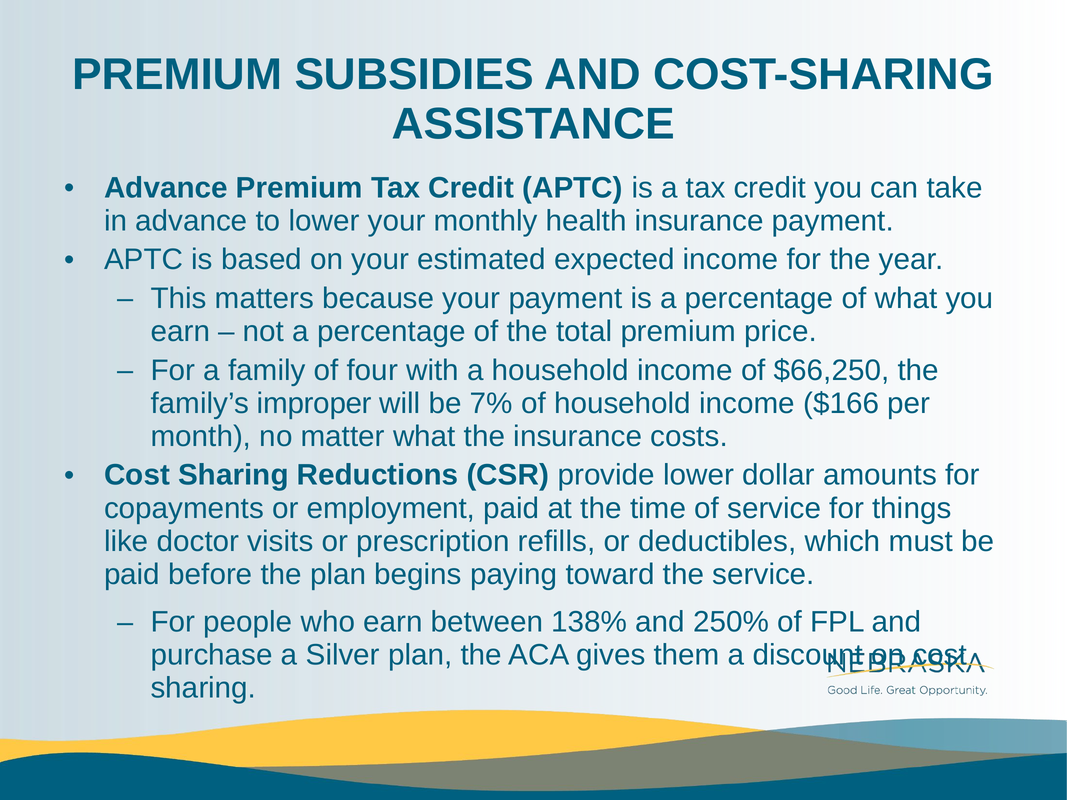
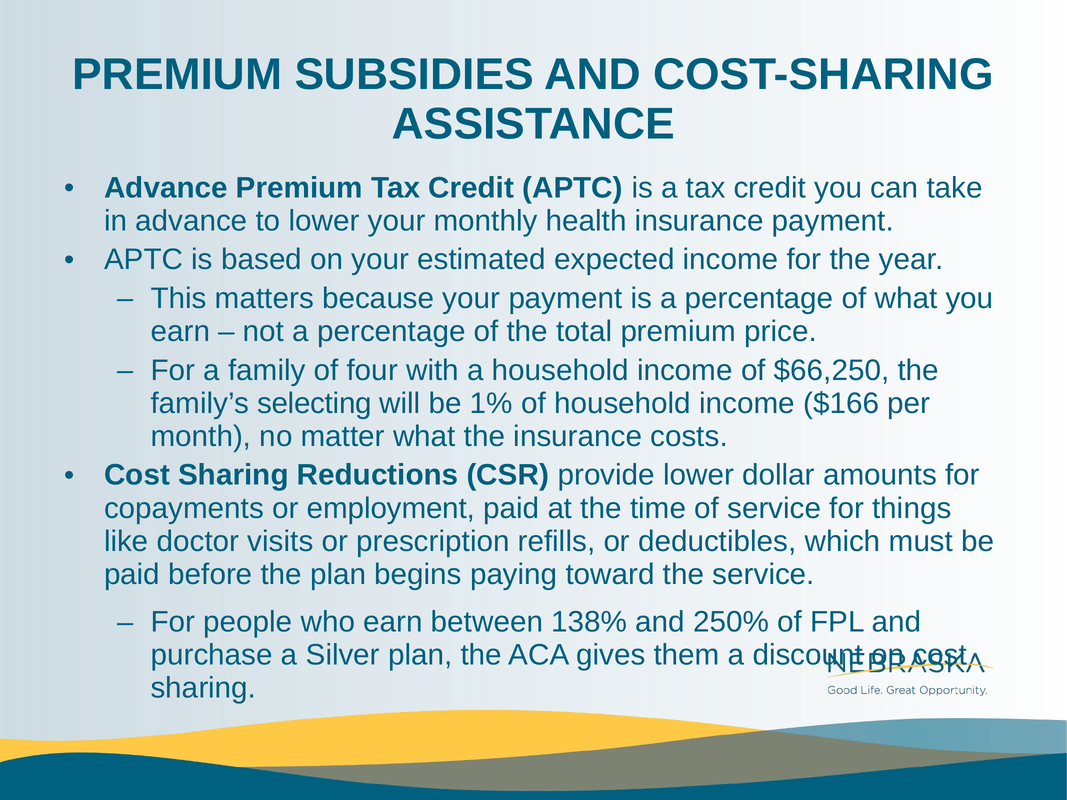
improper: improper -> selecting
7%: 7% -> 1%
